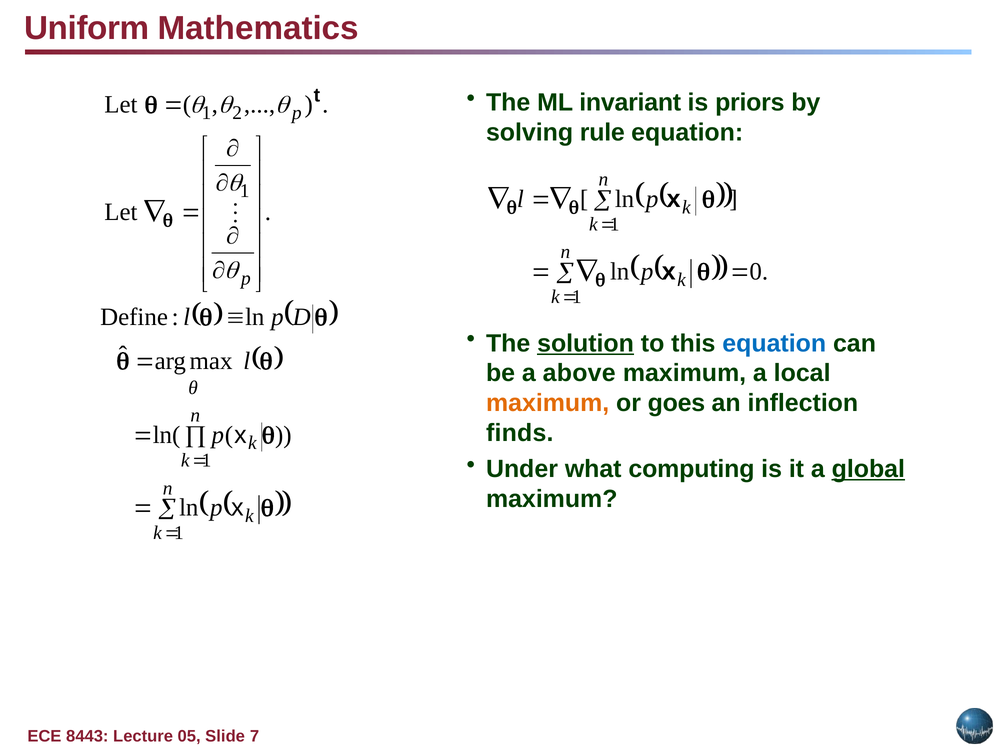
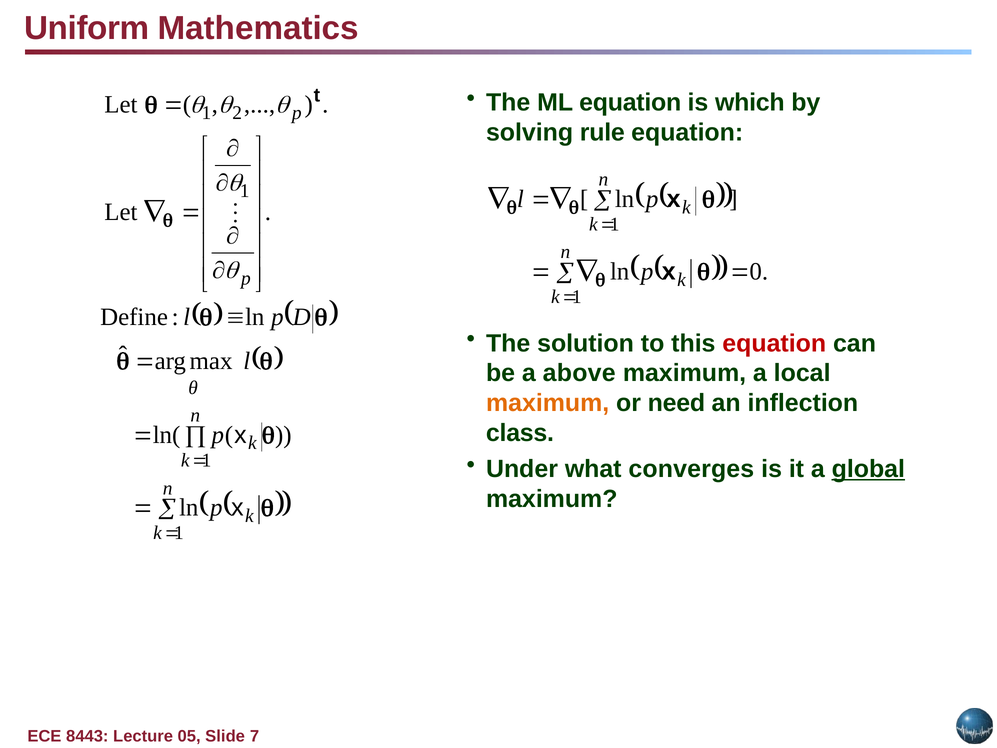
ML invariant: invariant -> equation
priors: priors -> which
solution underline: present -> none
equation at (774, 343) colour: blue -> red
goes: goes -> need
finds: finds -> class
computing: computing -> converges
